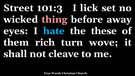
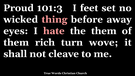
Street: Street -> Proud
lick: lick -> feet
hate colour: light blue -> pink
the these: these -> them
